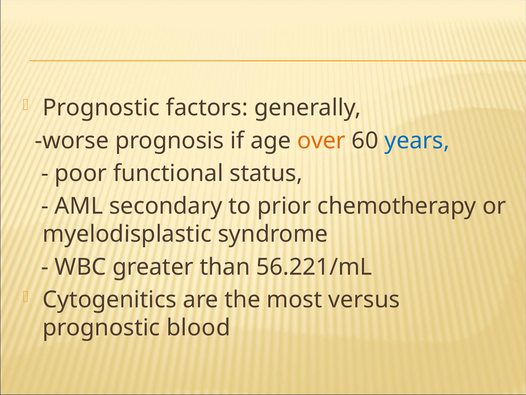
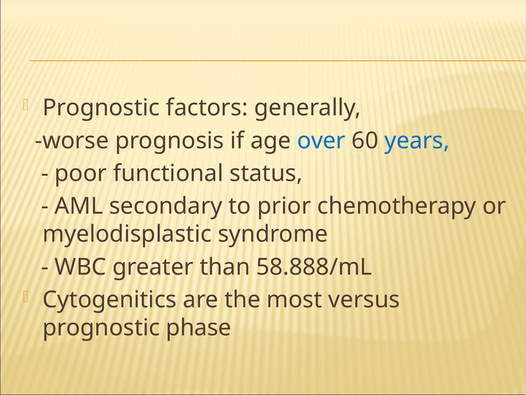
over colour: orange -> blue
56.221/mL: 56.221/mL -> 58.888/mL
blood: blood -> phase
